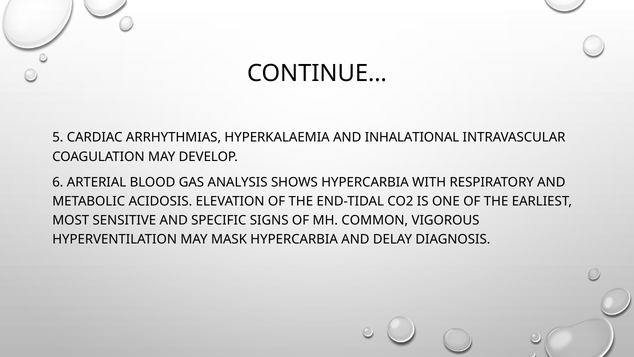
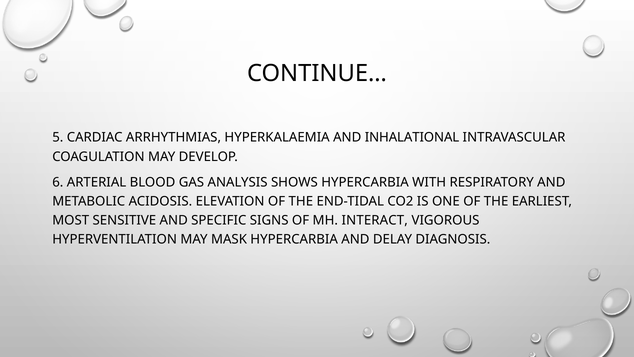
COMMON: COMMON -> INTERACT
